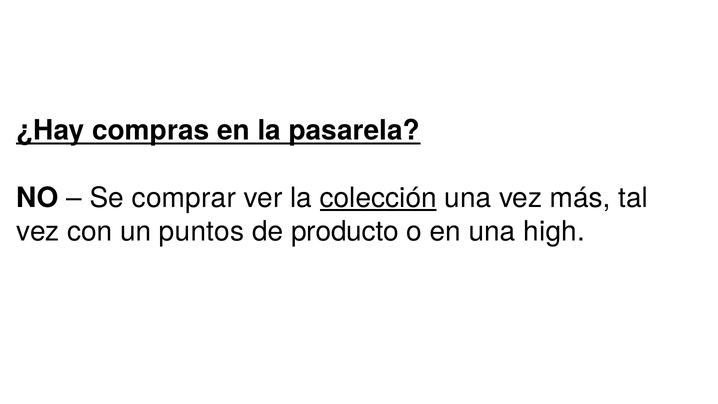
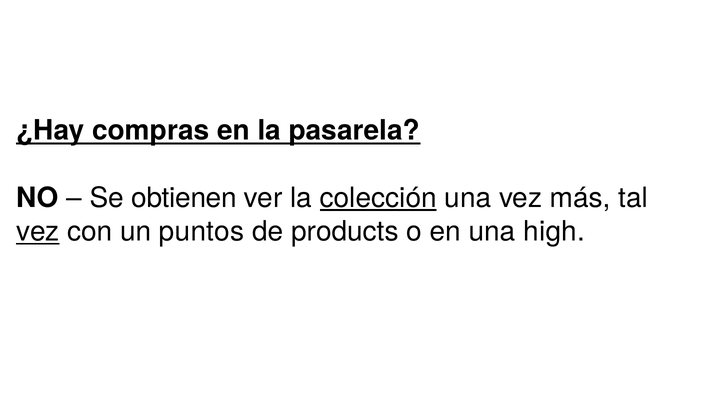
comprar: comprar -> obtienen
vez at (38, 232) underline: none -> present
producto: producto -> products
